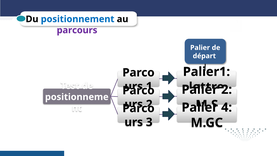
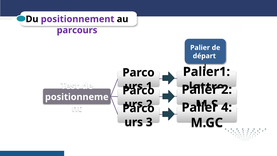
positionnement colour: blue -> purple
